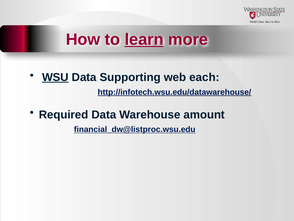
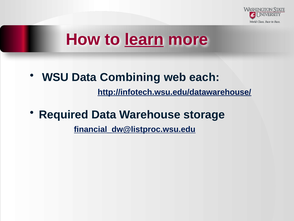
WSU underline: present -> none
Supporting: Supporting -> Combining
amount: amount -> storage
